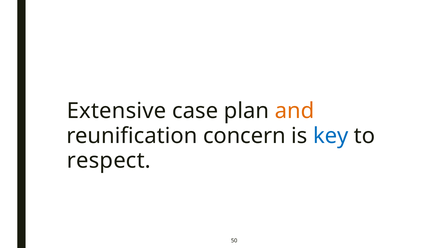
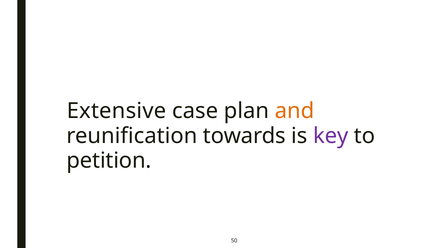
concern: concern -> towards
key colour: blue -> purple
respect: respect -> petition
